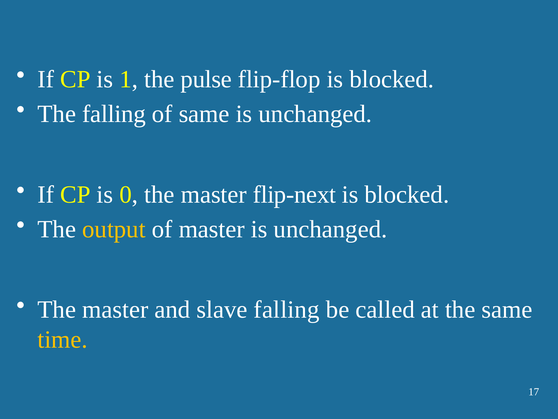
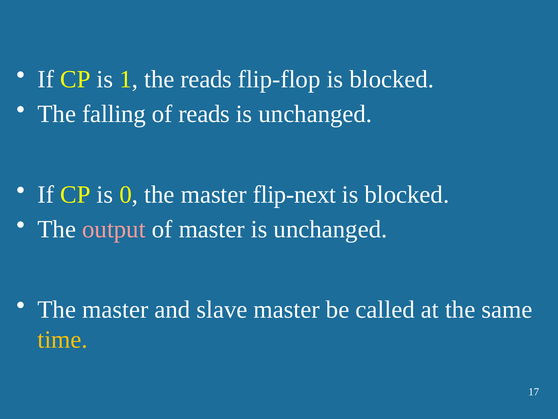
the pulse: pulse -> reads
of same: same -> reads
output colour: yellow -> pink
slave falling: falling -> master
